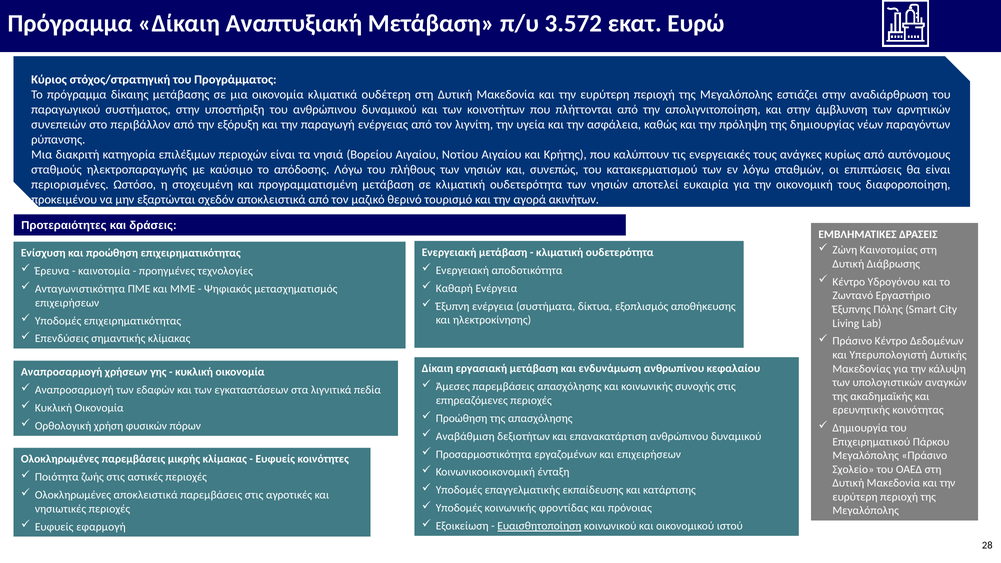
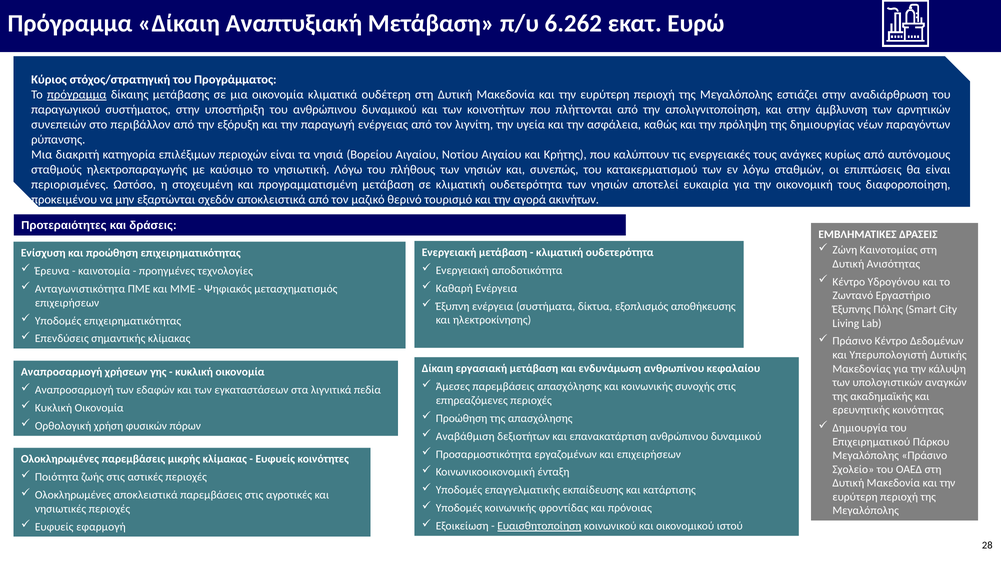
3.572: 3.572 -> 6.262
πρόγραμμα at (77, 95) underline: none -> present
απόδοσης: απόδοσης -> νησιωτική
Διάβρωσης: Διάβρωσης -> Ανισότητας
